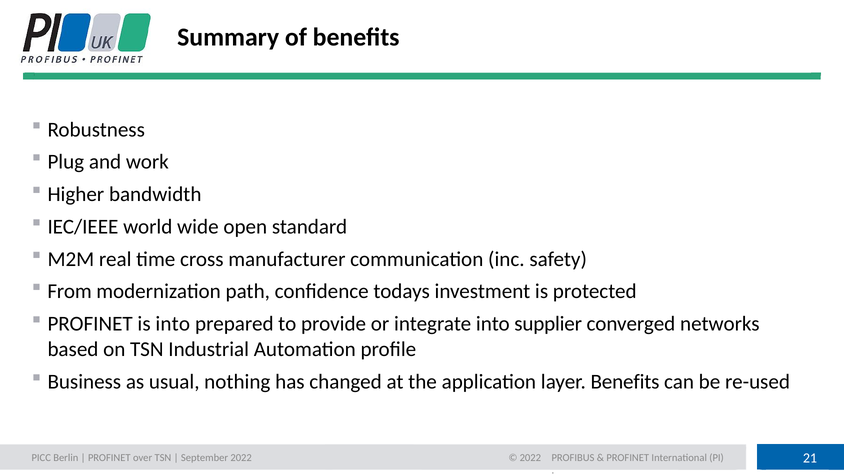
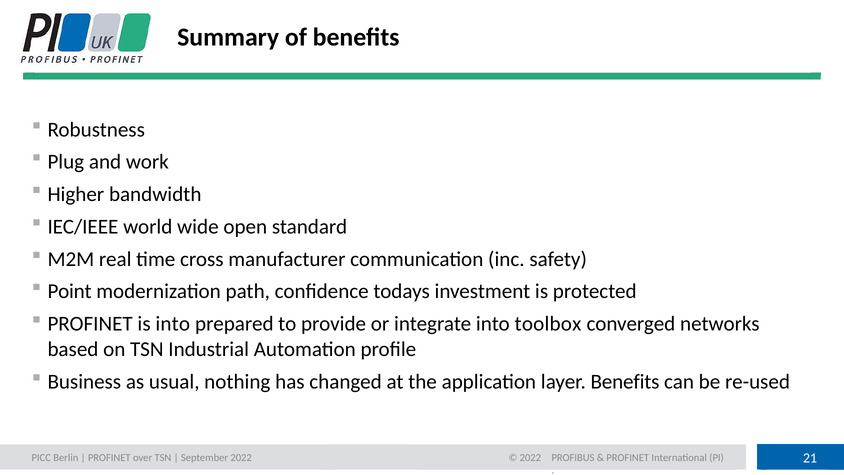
From: From -> Point
supplier: supplier -> toolbox
